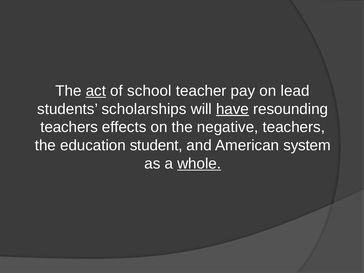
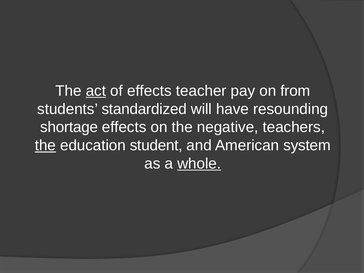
of school: school -> effects
lead: lead -> from
scholarships: scholarships -> standardized
have underline: present -> none
teachers at (69, 127): teachers -> shortage
the at (45, 145) underline: none -> present
